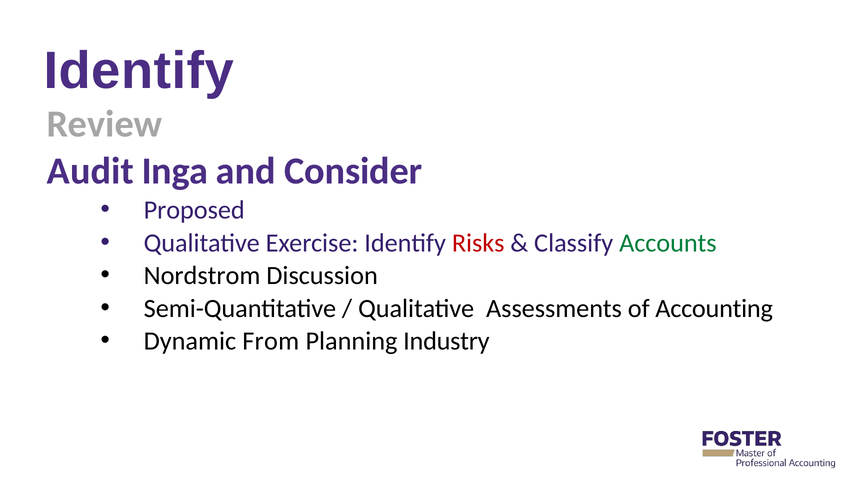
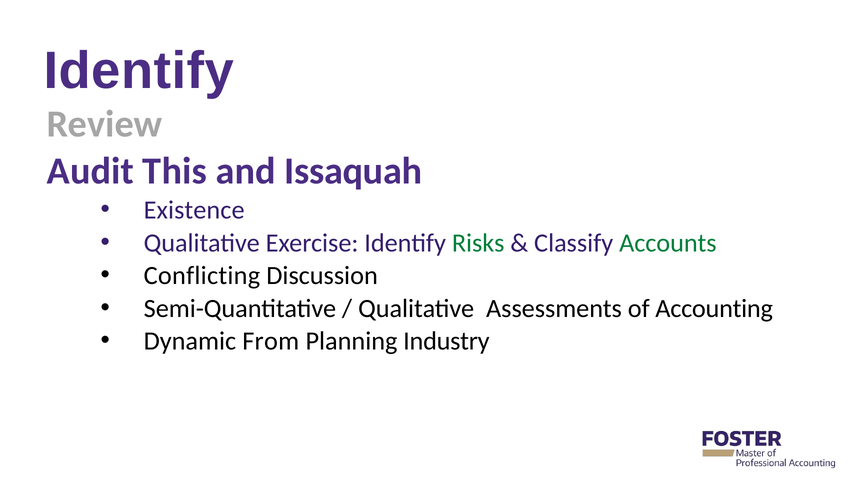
Inga: Inga -> This
Consider: Consider -> Issaquah
Proposed: Proposed -> Existence
Risks colour: red -> green
Nordstrom: Nordstrom -> Conflicting
